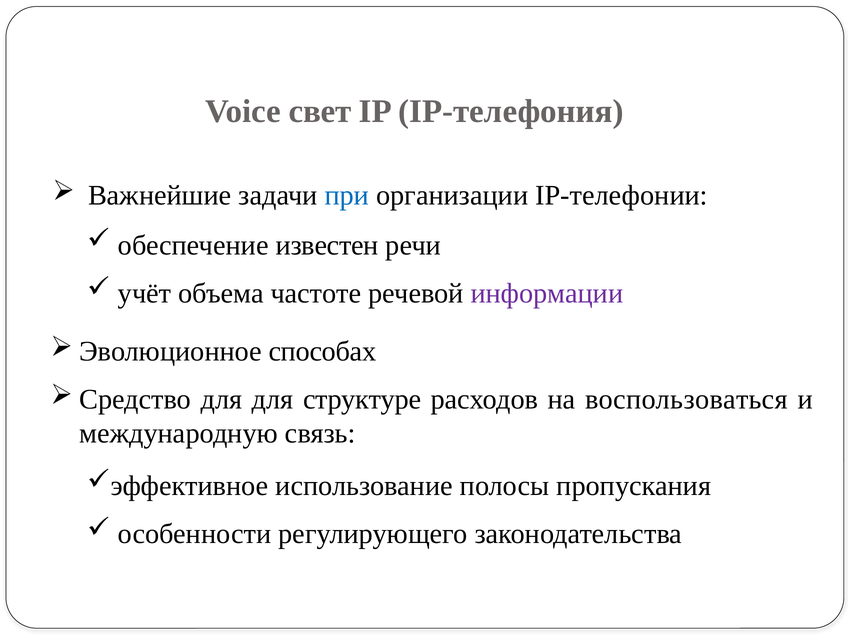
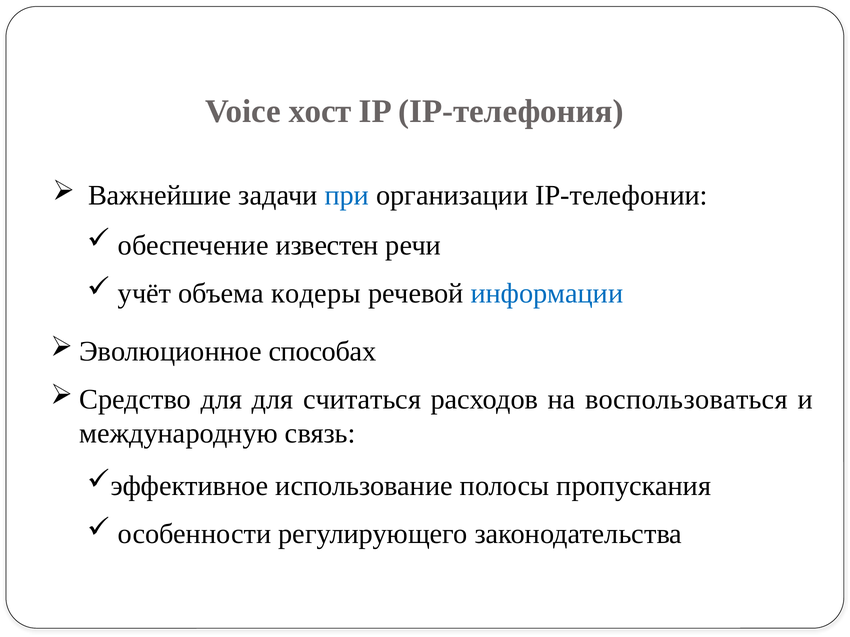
свет: свет -> хост
частоте: частоте -> кодеры
информации colour: purple -> blue
структуре: структуре -> считаться
